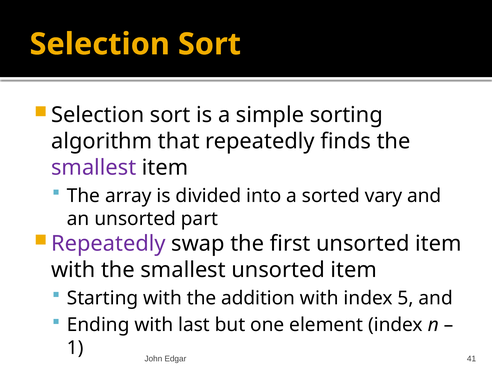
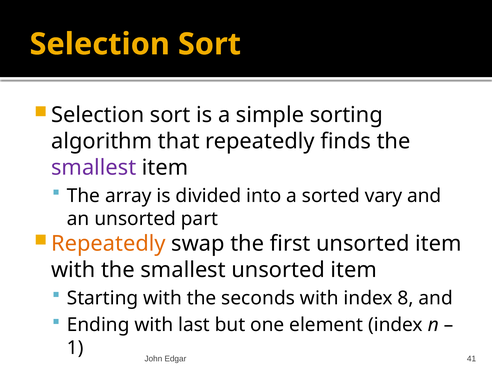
Repeatedly at (108, 244) colour: purple -> orange
addition: addition -> seconds
5: 5 -> 8
